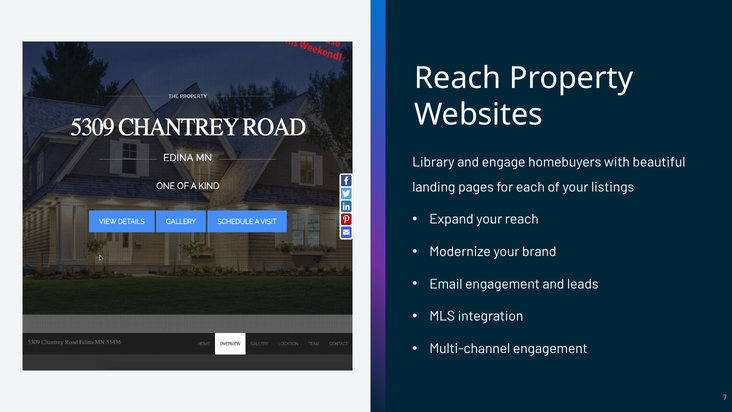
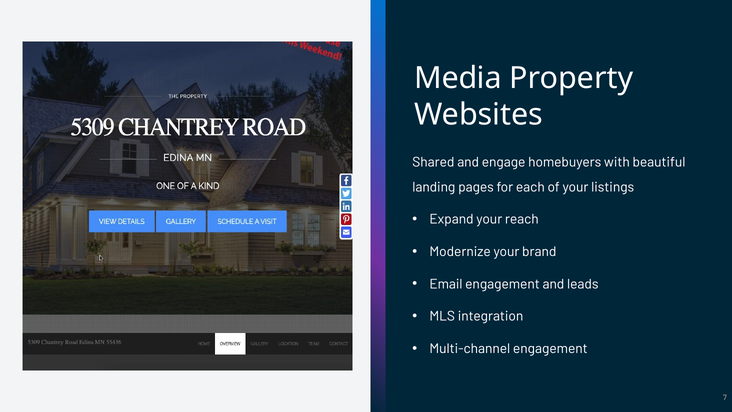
Reach at (458, 78): Reach -> Media
Library: Library -> Shared
